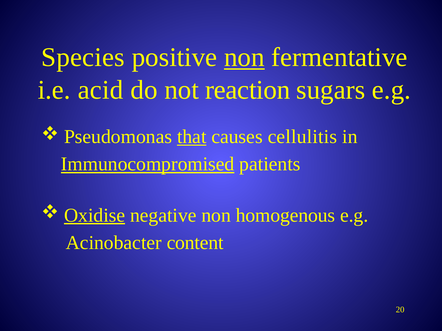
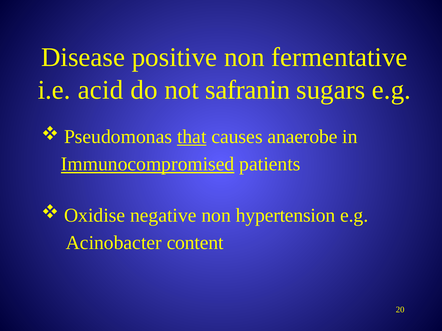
Species: Species -> Disease
non at (244, 58) underline: present -> none
reaction: reaction -> safranin
cellulitis: cellulitis -> anaerobe
Oxidise underline: present -> none
homogenous: homogenous -> hypertension
